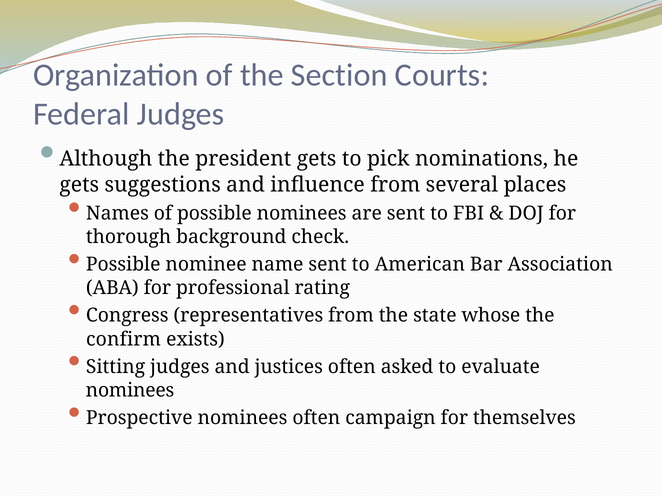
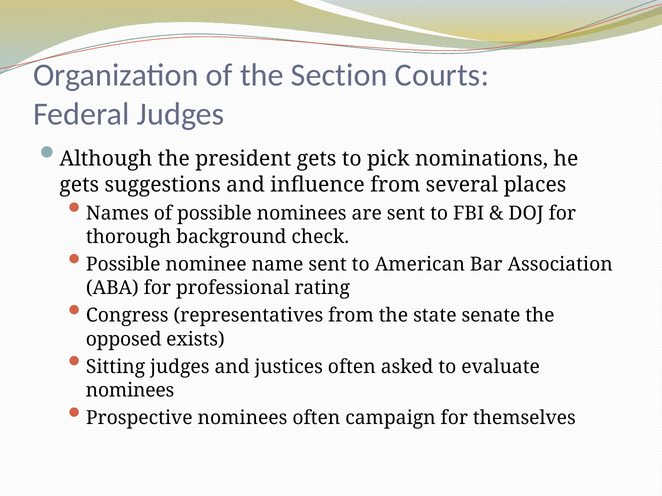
whose: whose -> senate
confirm: confirm -> opposed
